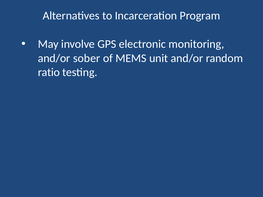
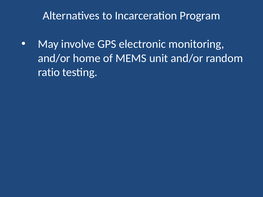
sober: sober -> home
